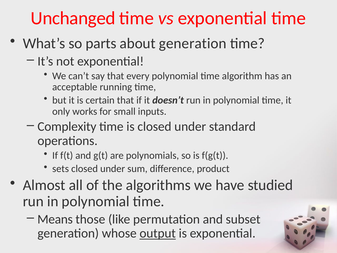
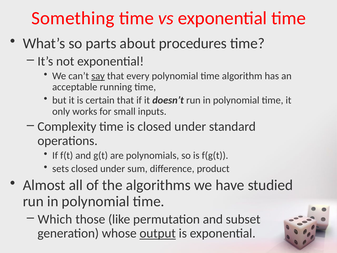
Unchanged: Unchanged -> Something
about generation: generation -> procedures
say underline: none -> present
Means: Means -> Which
